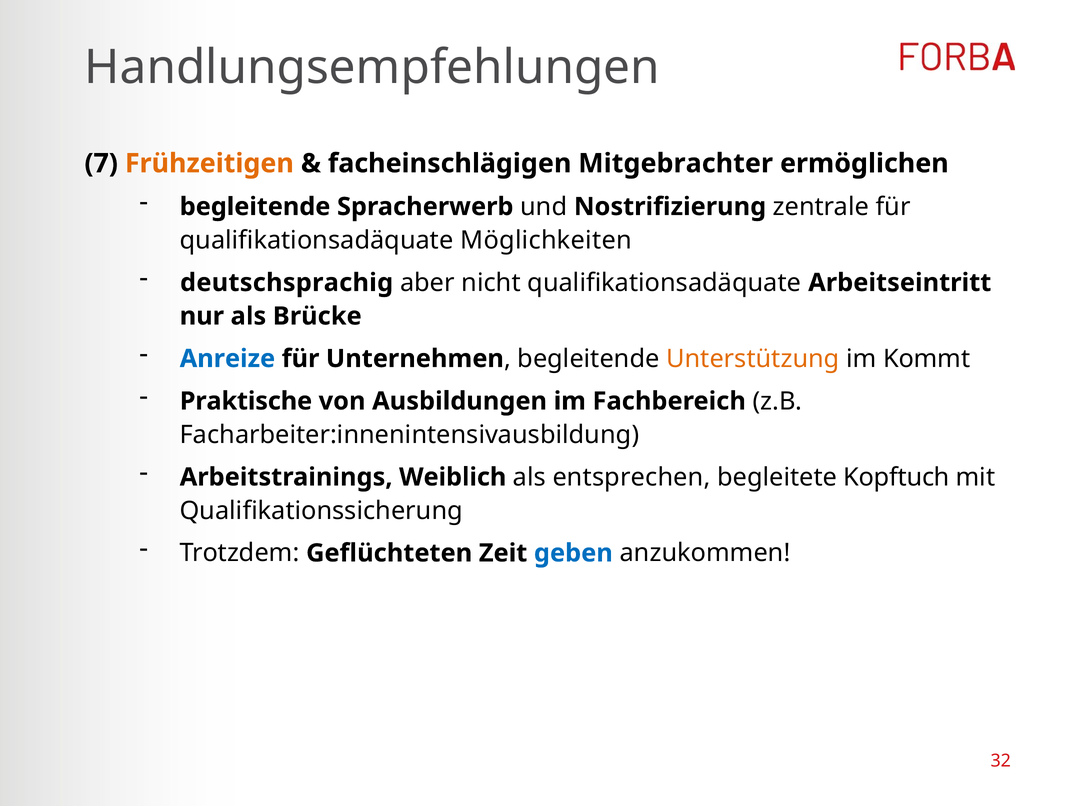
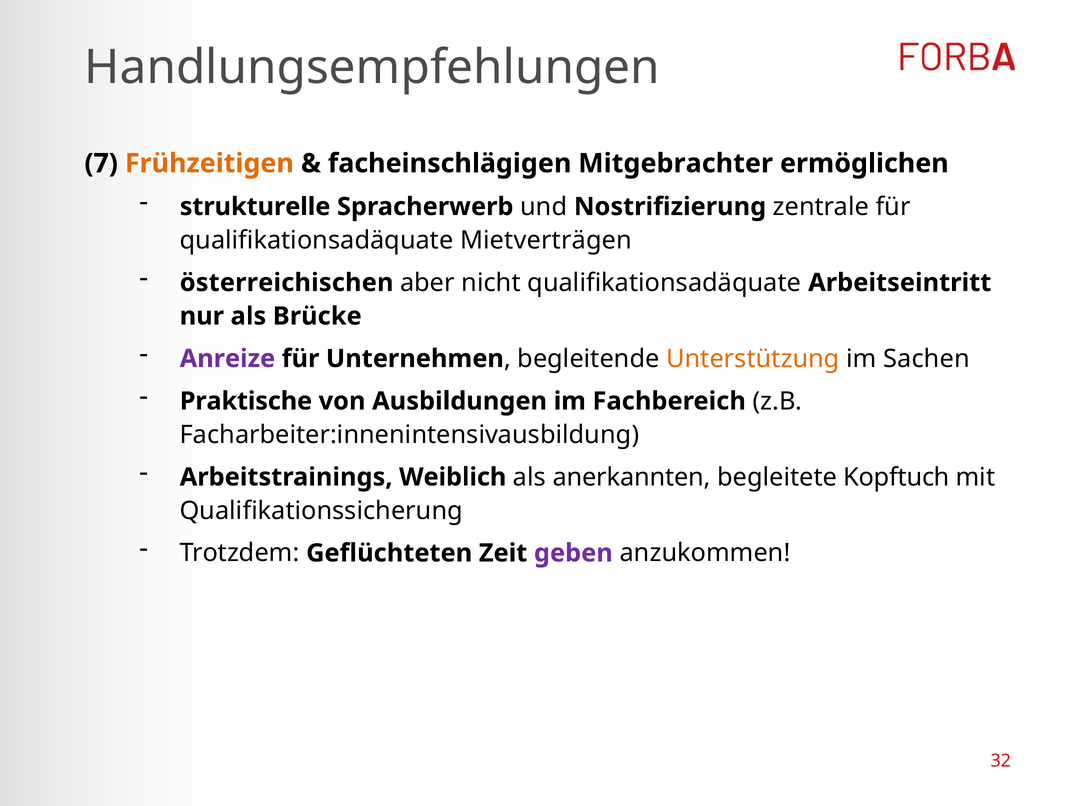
begleitende at (255, 207): begleitende -> strukturelle
Möglichkeiten: Möglichkeiten -> Mietverträgen
deutschsprachig: deutschsprachig -> österreichischen
Anreize colour: blue -> purple
Kommt: Kommt -> Sachen
entsprechen: entsprechen -> anerkannten
geben colour: blue -> purple
